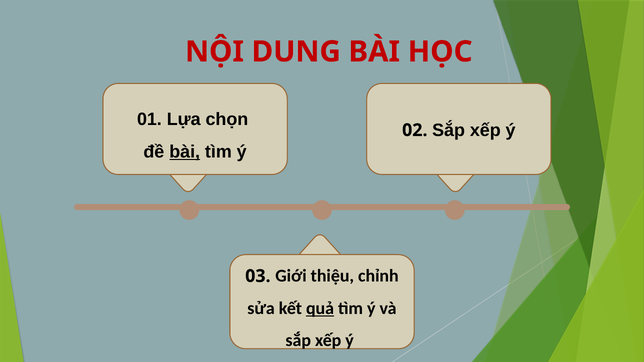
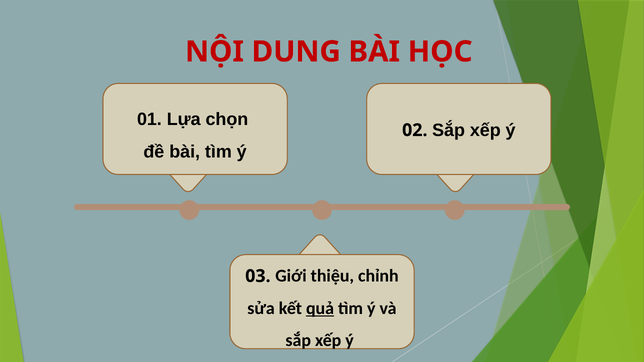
bài at (185, 152) underline: present -> none
